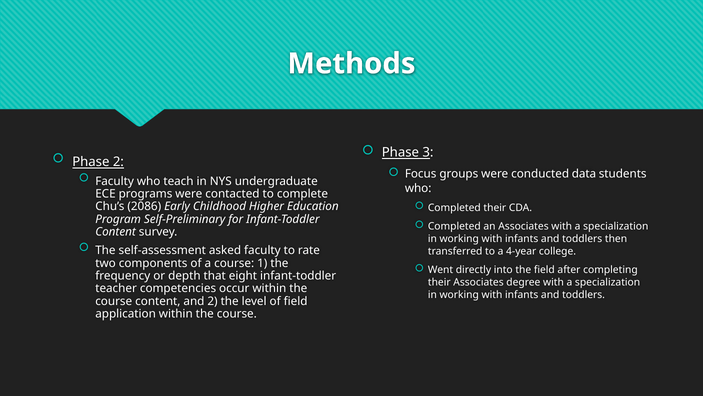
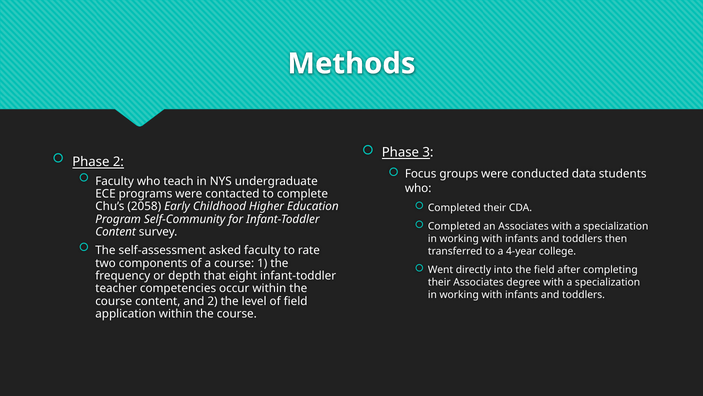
2086: 2086 -> 2058
Self-Preliminary: Self-Preliminary -> Self-Community
